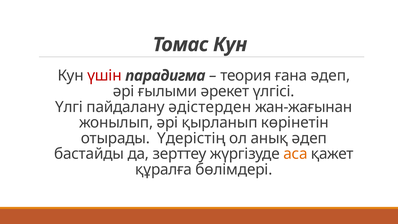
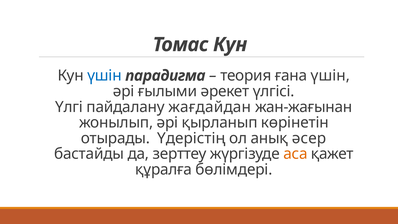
үшін at (104, 76) colour: red -> blue
ғана әдеп: әдеп -> үшін
әдістерден: әдістерден -> жағдайдан
анық әдеп: әдеп -> әсер
